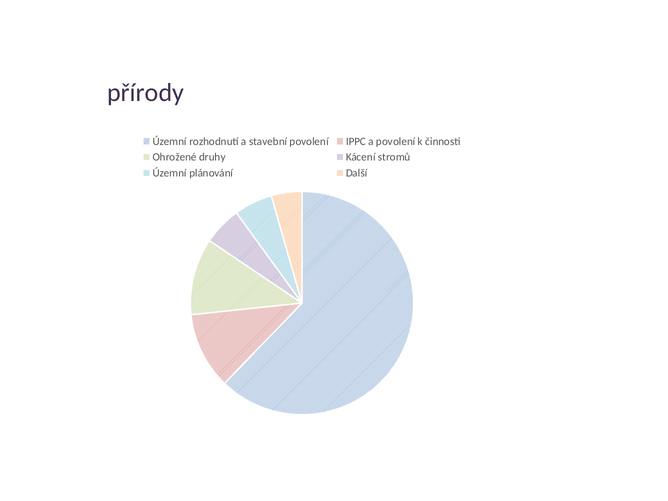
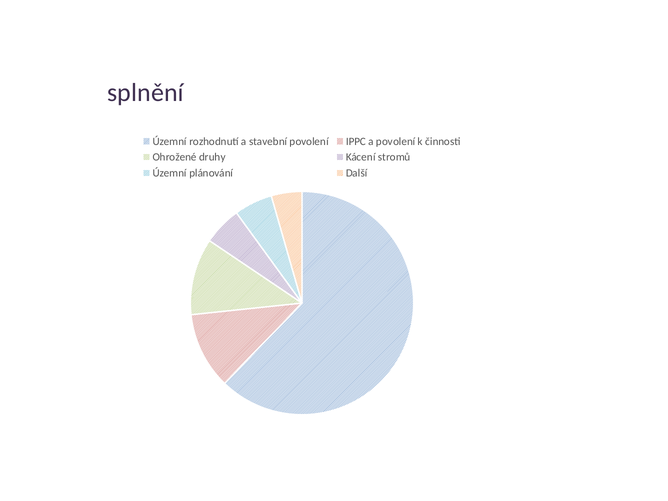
přírody: přírody -> splnění
